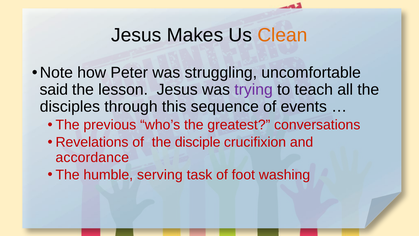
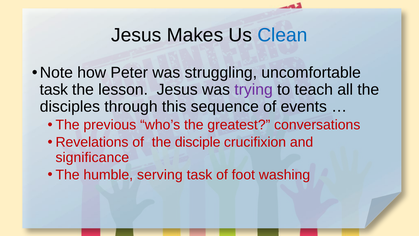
Clean colour: orange -> blue
said at (54, 90): said -> task
accordance: accordance -> significance
